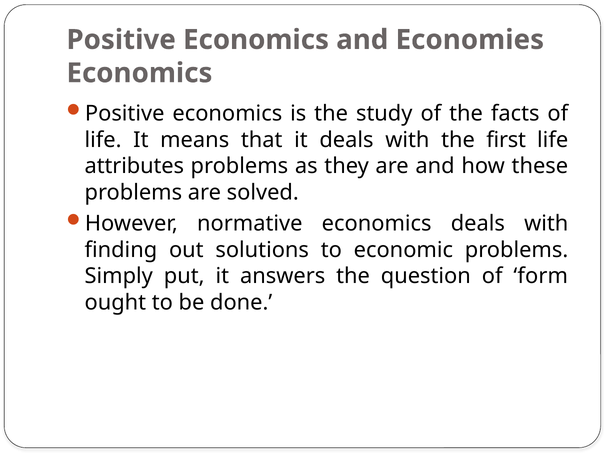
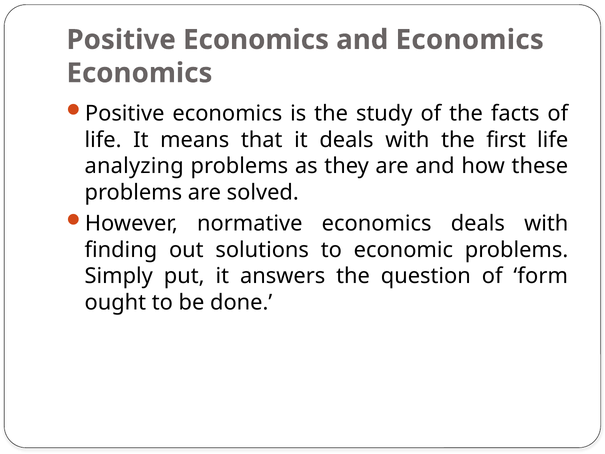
and Economies: Economies -> Economics
attributes: attributes -> analyzing
